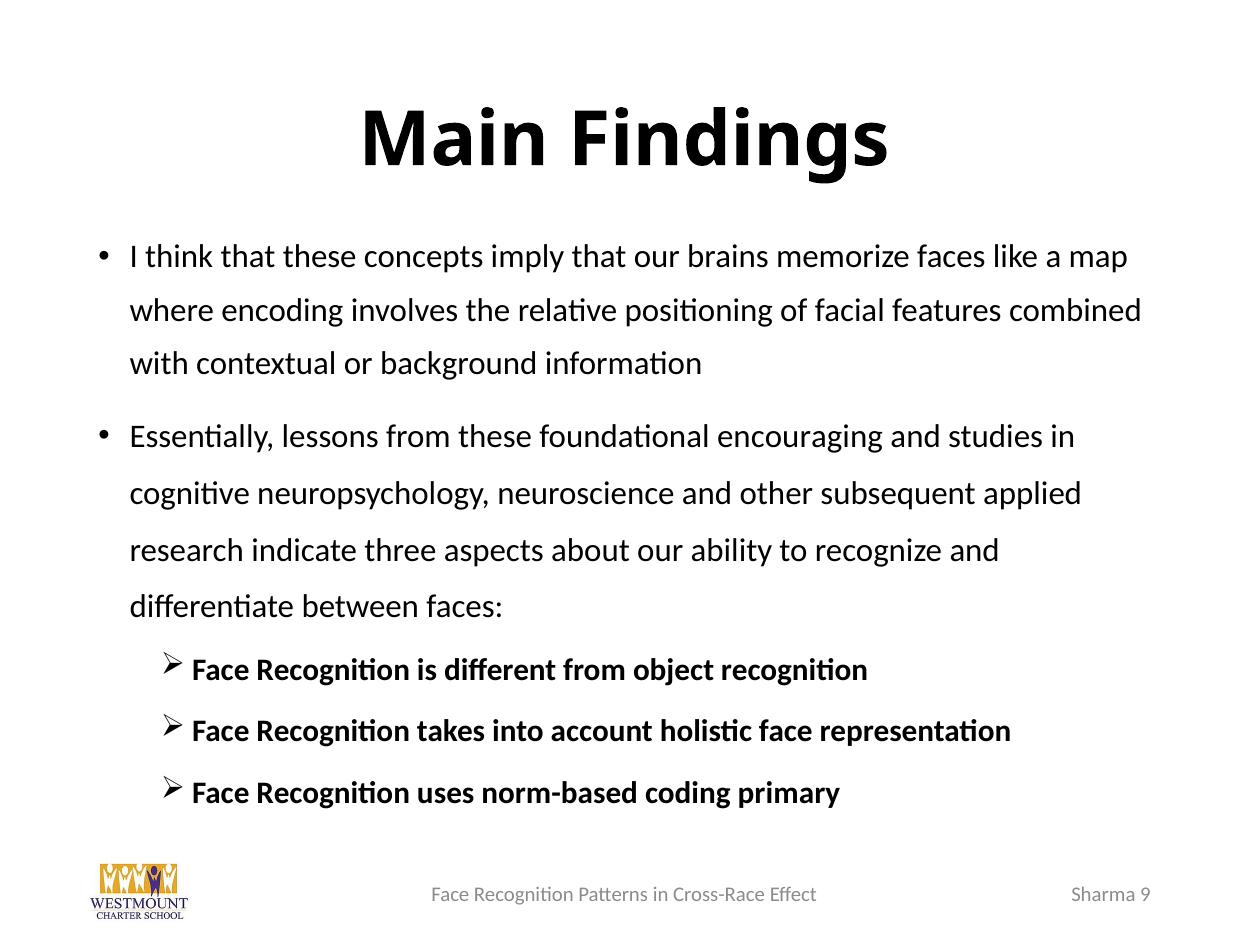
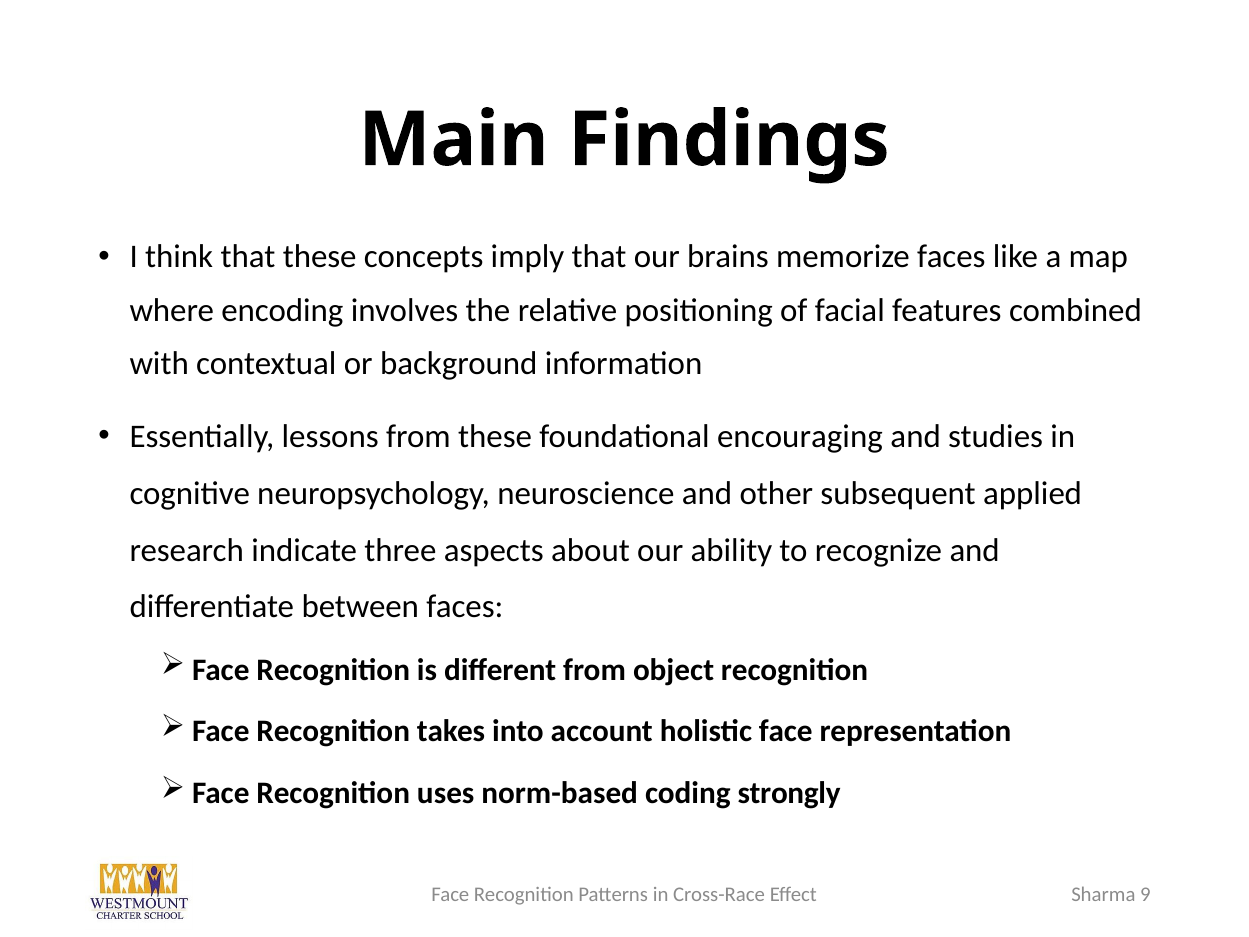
primary: primary -> strongly
